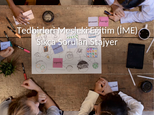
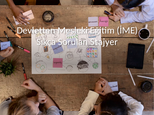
Tedbirleri: Tedbirleri -> Devletten
